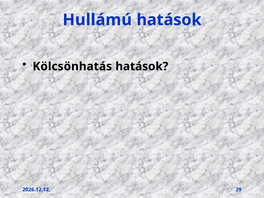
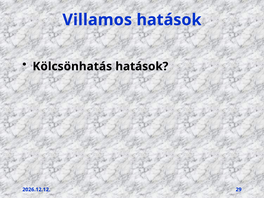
Hullámú: Hullámú -> Villamos
